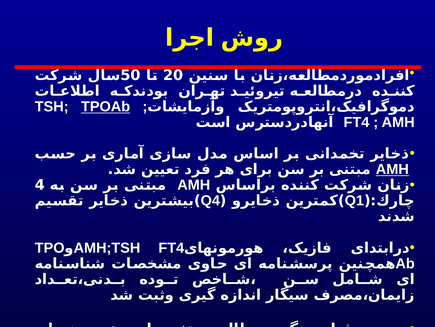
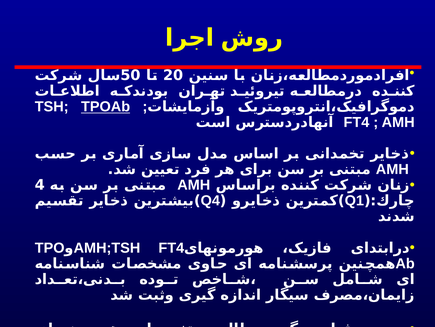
AMH at (392, 169) underline: present -> none
